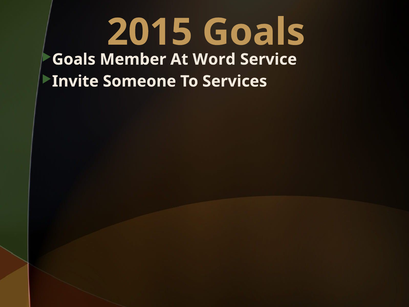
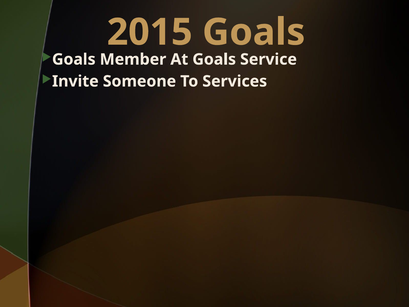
Word at (214, 59): Word -> Goals
